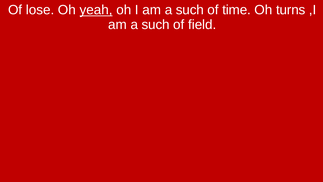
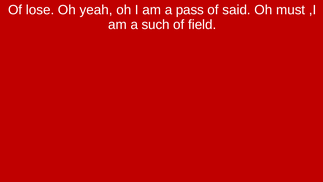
yeah underline: present -> none
I am a such: such -> pass
time: time -> said
turns: turns -> must
